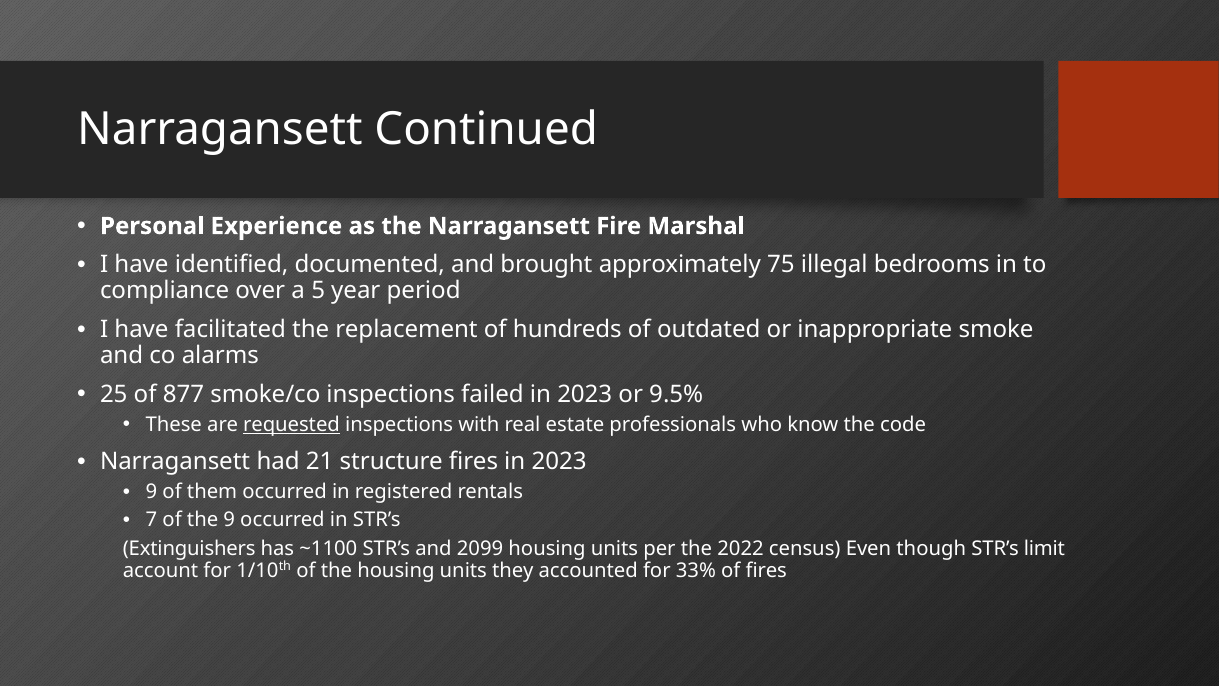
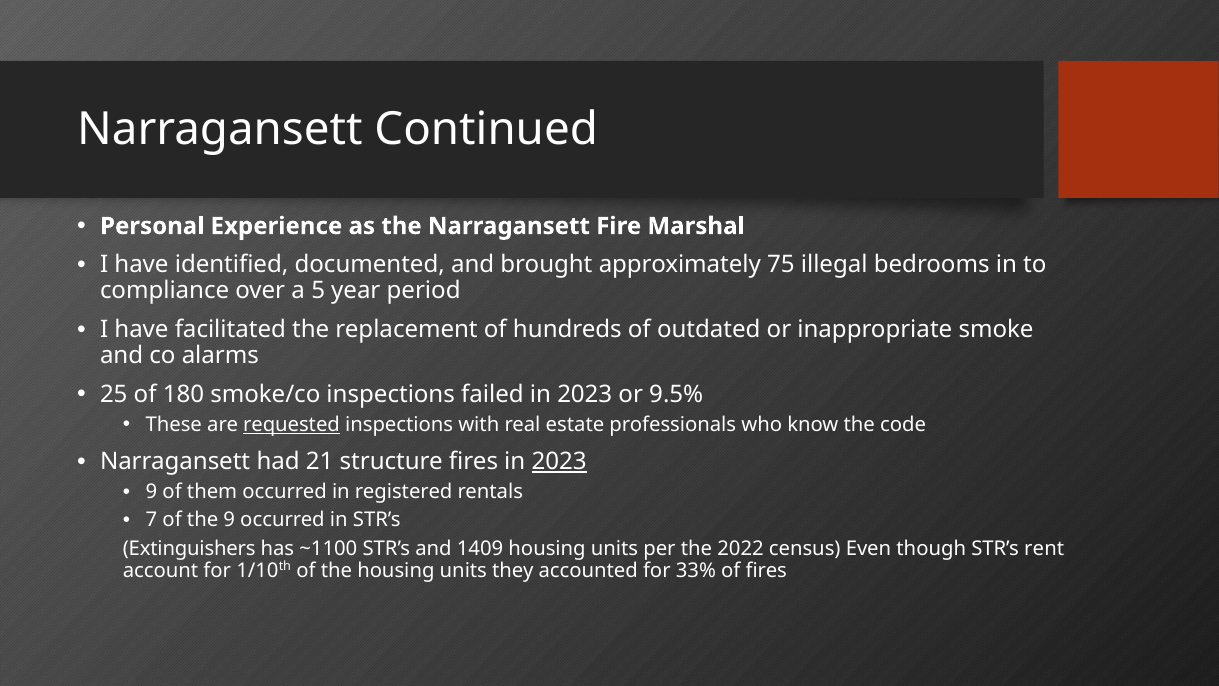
877: 877 -> 180
2023 at (559, 461) underline: none -> present
2099: 2099 -> 1409
limit: limit -> rent
